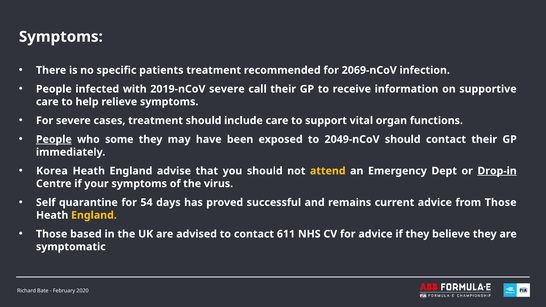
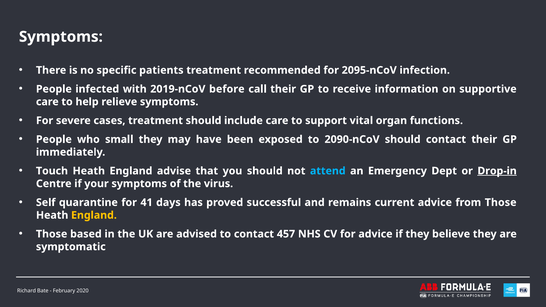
2069-nCoV: 2069-nCoV -> 2095-nCoV
2019-nCoV severe: severe -> before
People at (54, 139) underline: present -> none
some: some -> small
2049-nCoV: 2049-nCoV -> 2090-nCoV
Korea: Korea -> Touch
attend colour: yellow -> light blue
54: 54 -> 41
611: 611 -> 457
